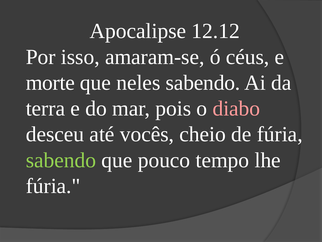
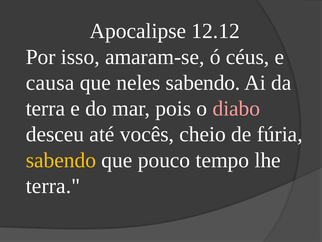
morte: morte -> causa
sabendo at (61, 160) colour: light green -> yellow
fúria at (53, 186): fúria -> terra
